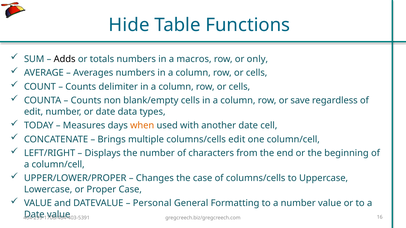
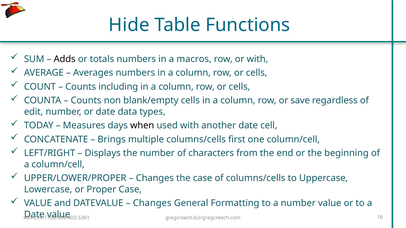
or only: only -> with
delimiter: delimiter -> including
when colour: orange -> black
columns/cells edit: edit -> first
Personal at (152, 204): Personal -> Changes
